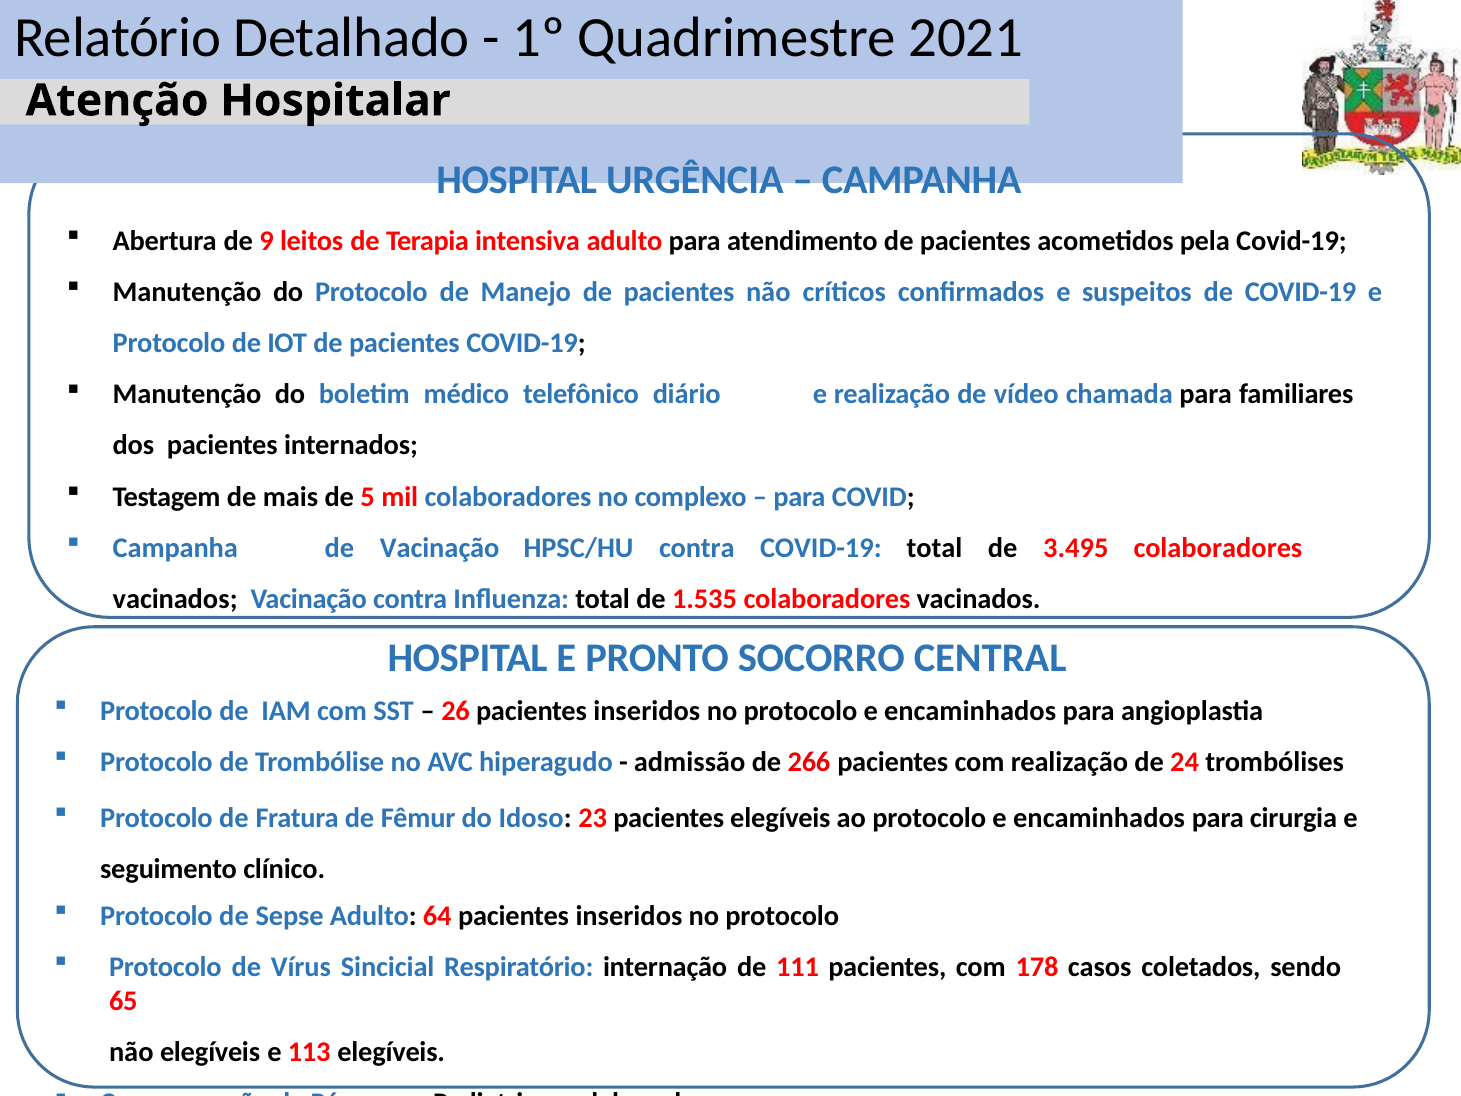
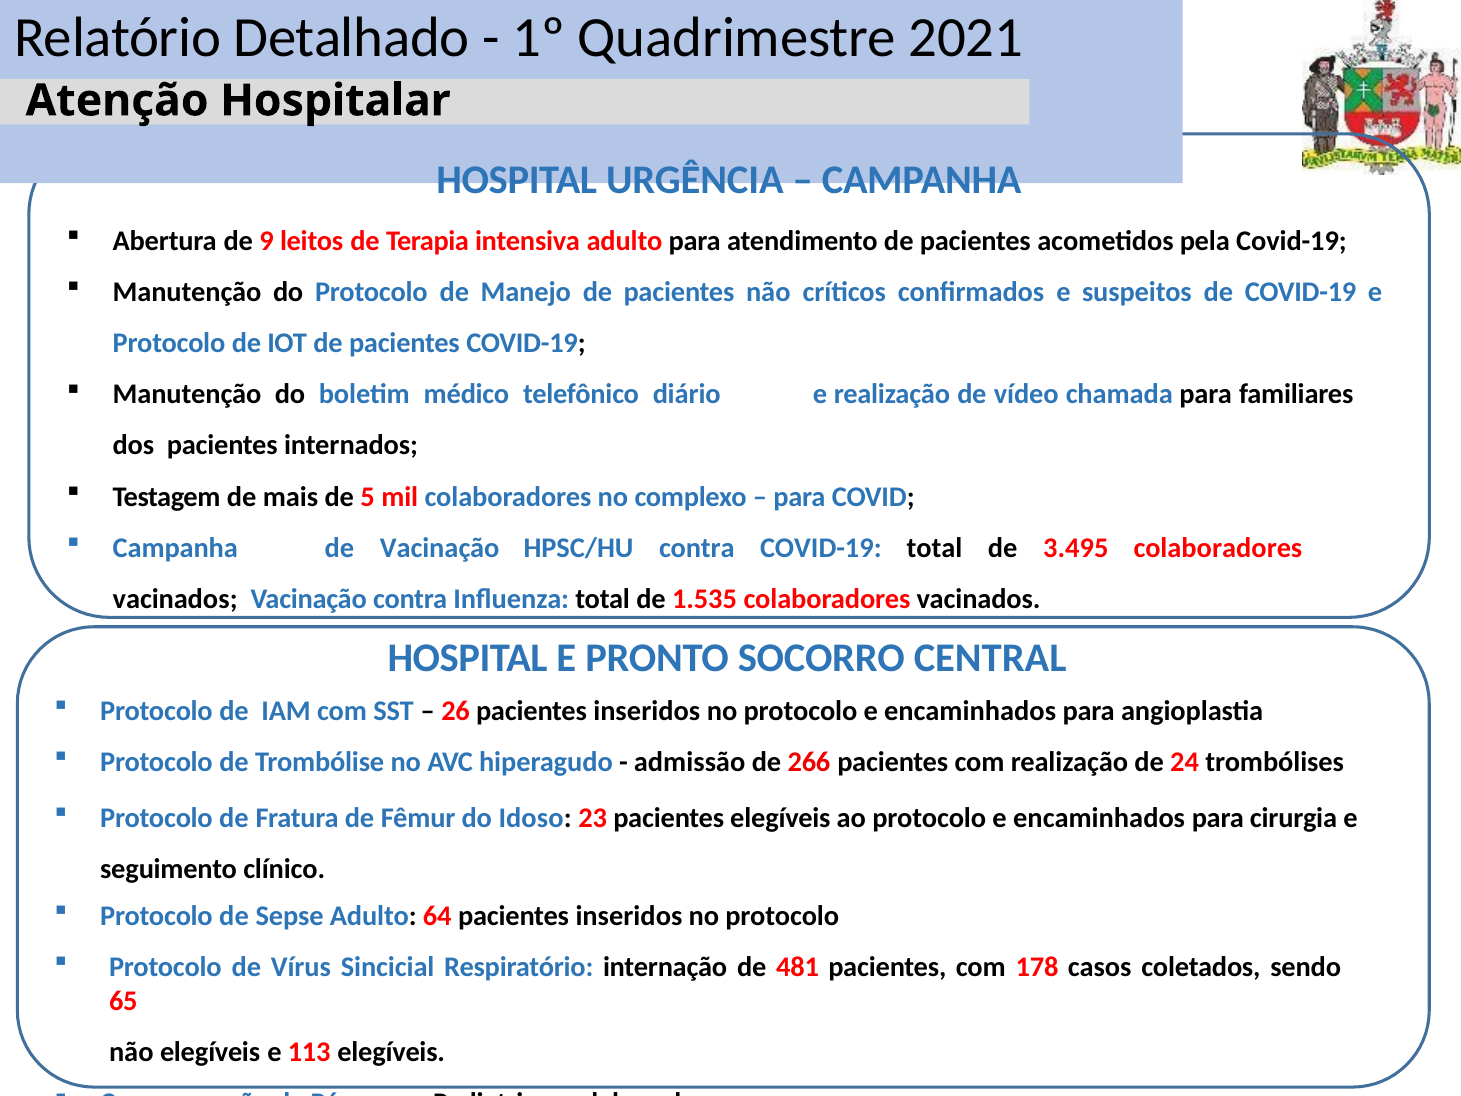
111: 111 -> 481
